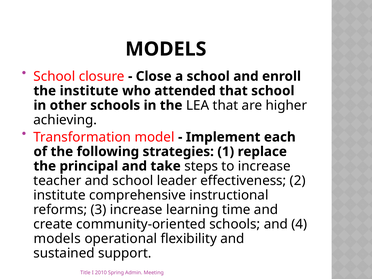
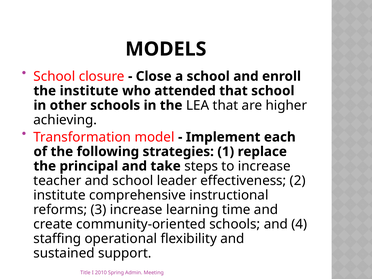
models at (57, 239): models -> staffing
